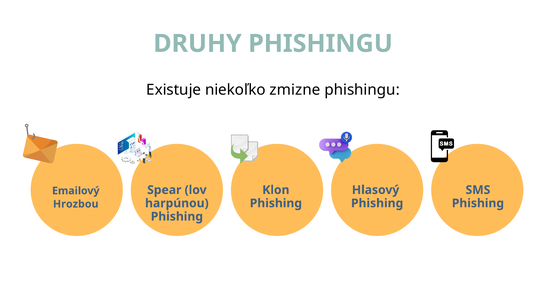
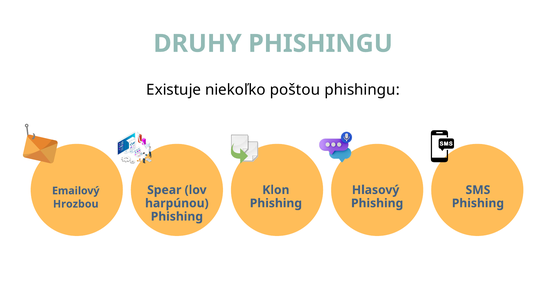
zmizne: zmizne -> poštou
